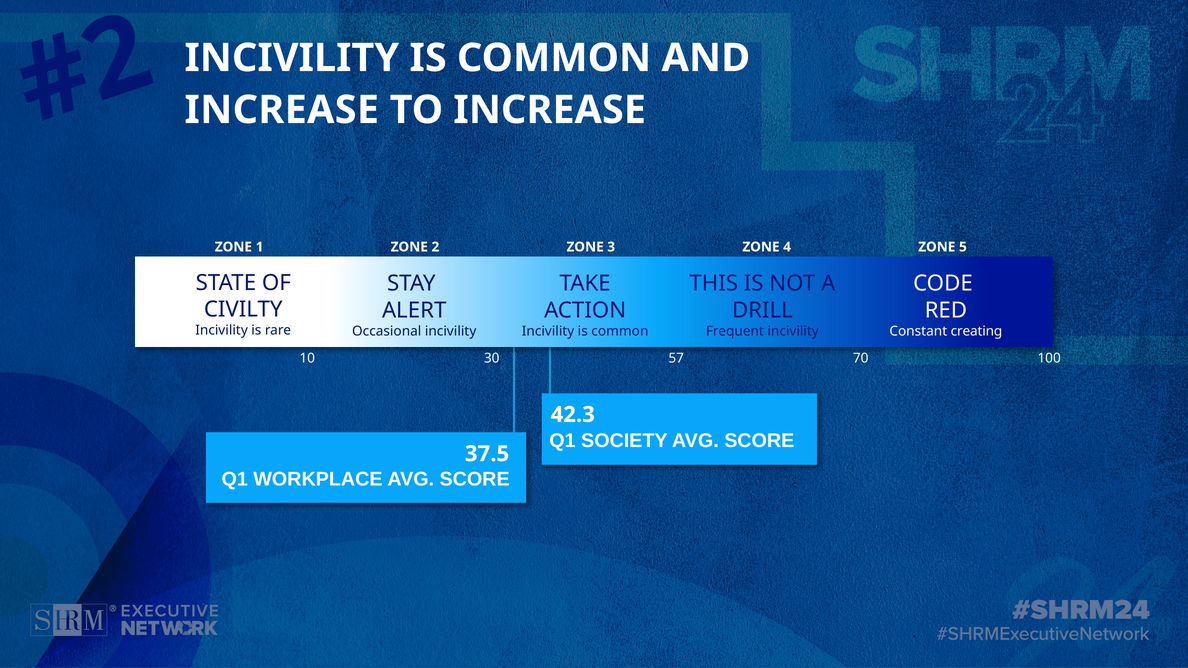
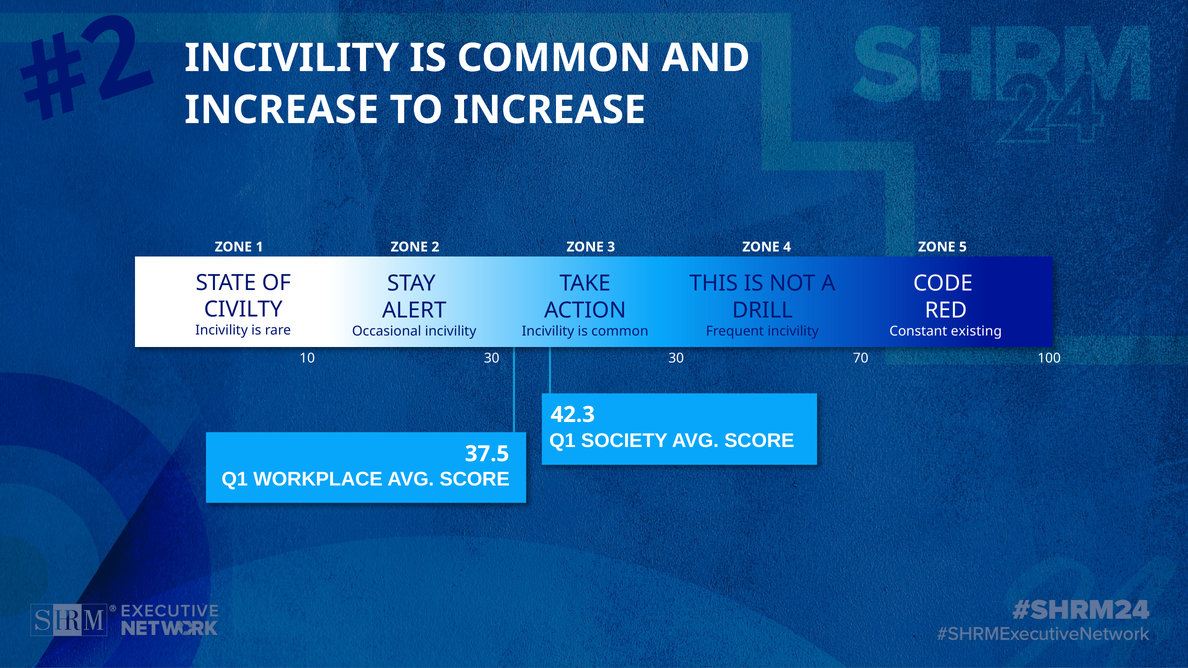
creating: creating -> existing
30 57: 57 -> 30
